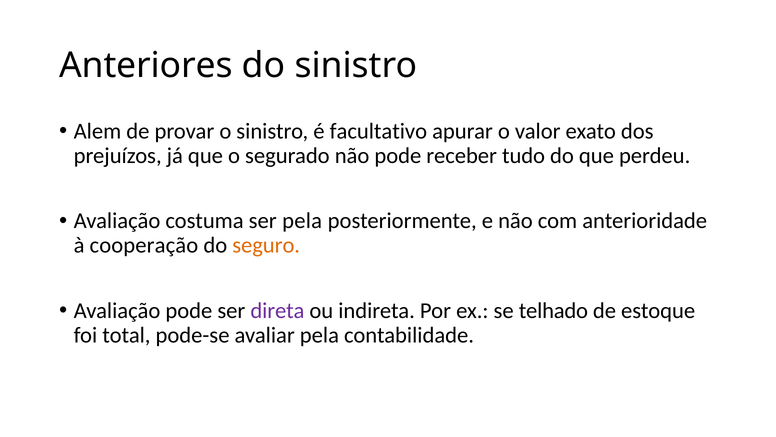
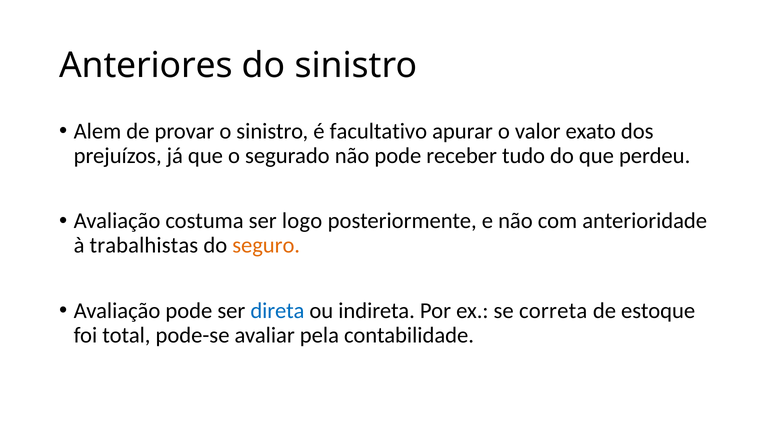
ser pela: pela -> logo
cooperação: cooperação -> trabalhistas
direta colour: purple -> blue
telhado: telhado -> correta
